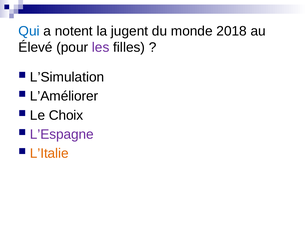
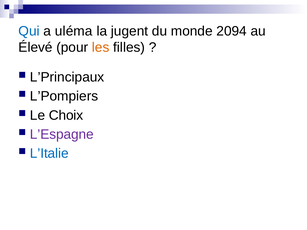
notent: notent -> uléma
2018: 2018 -> 2094
les colour: purple -> orange
L’Simulation: L’Simulation -> L’Principaux
L’Améliorer: L’Améliorer -> L’Pompiers
L’Italie colour: orange -> blue
